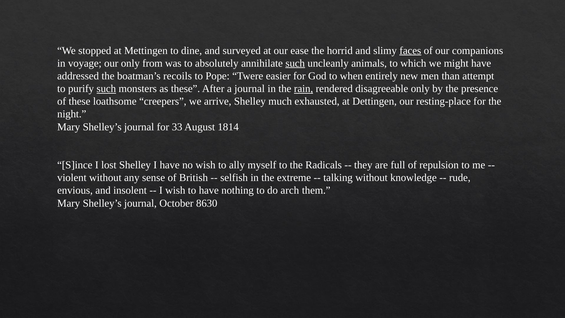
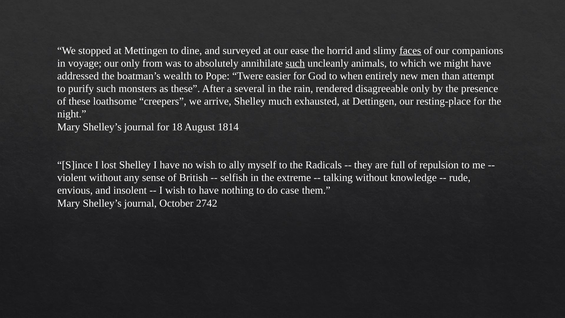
recoils: recoils -> wealth
such at (106, 89) underline: present -> none
a journal: journal -> several
rain underline: present -> none
33: 33 -> 18
arch: arch -> case
8630: 8630 -> 2742
